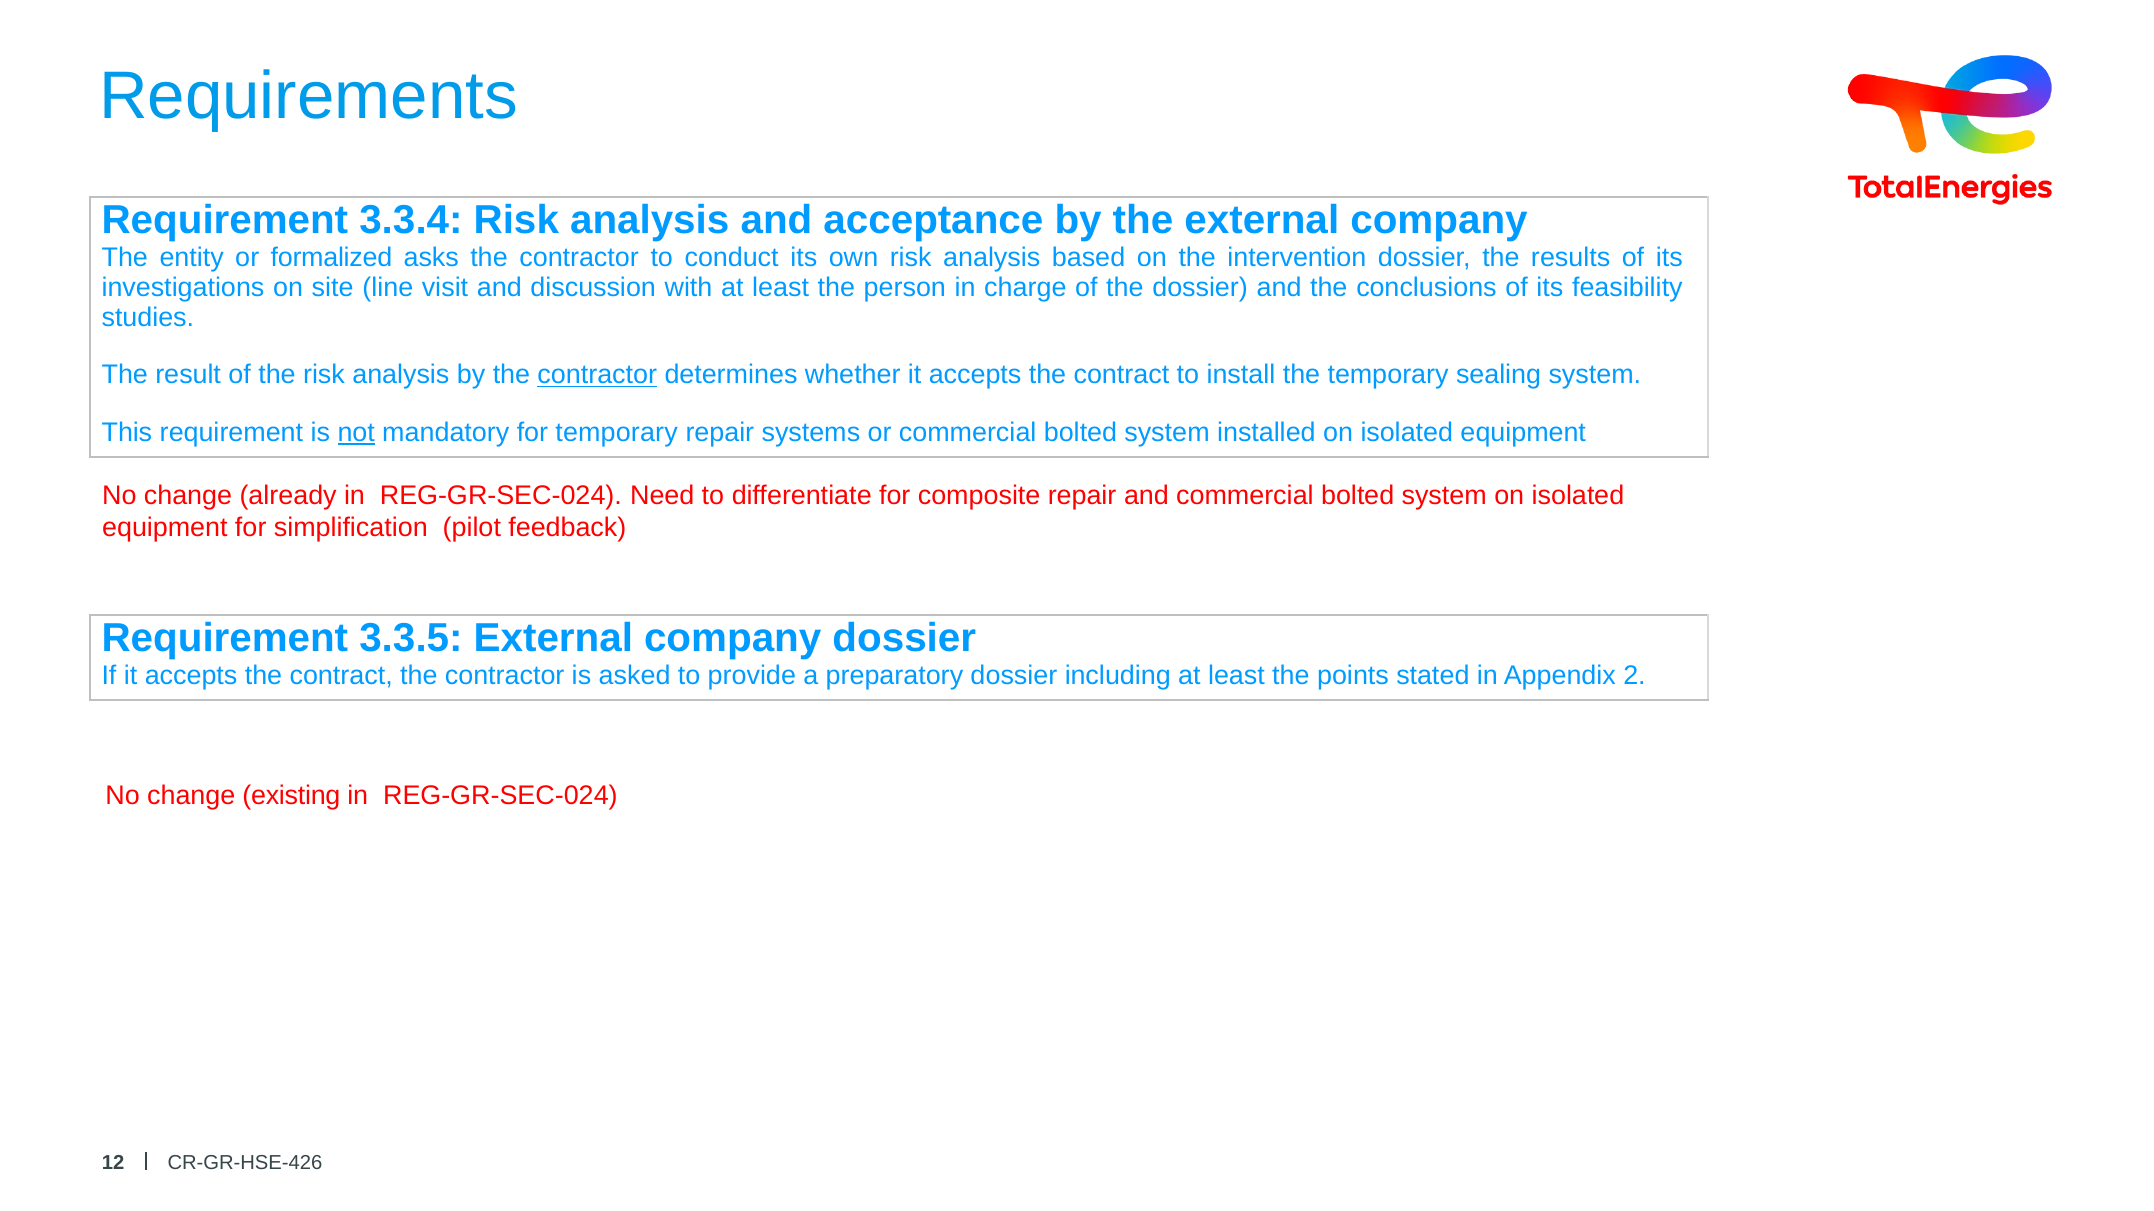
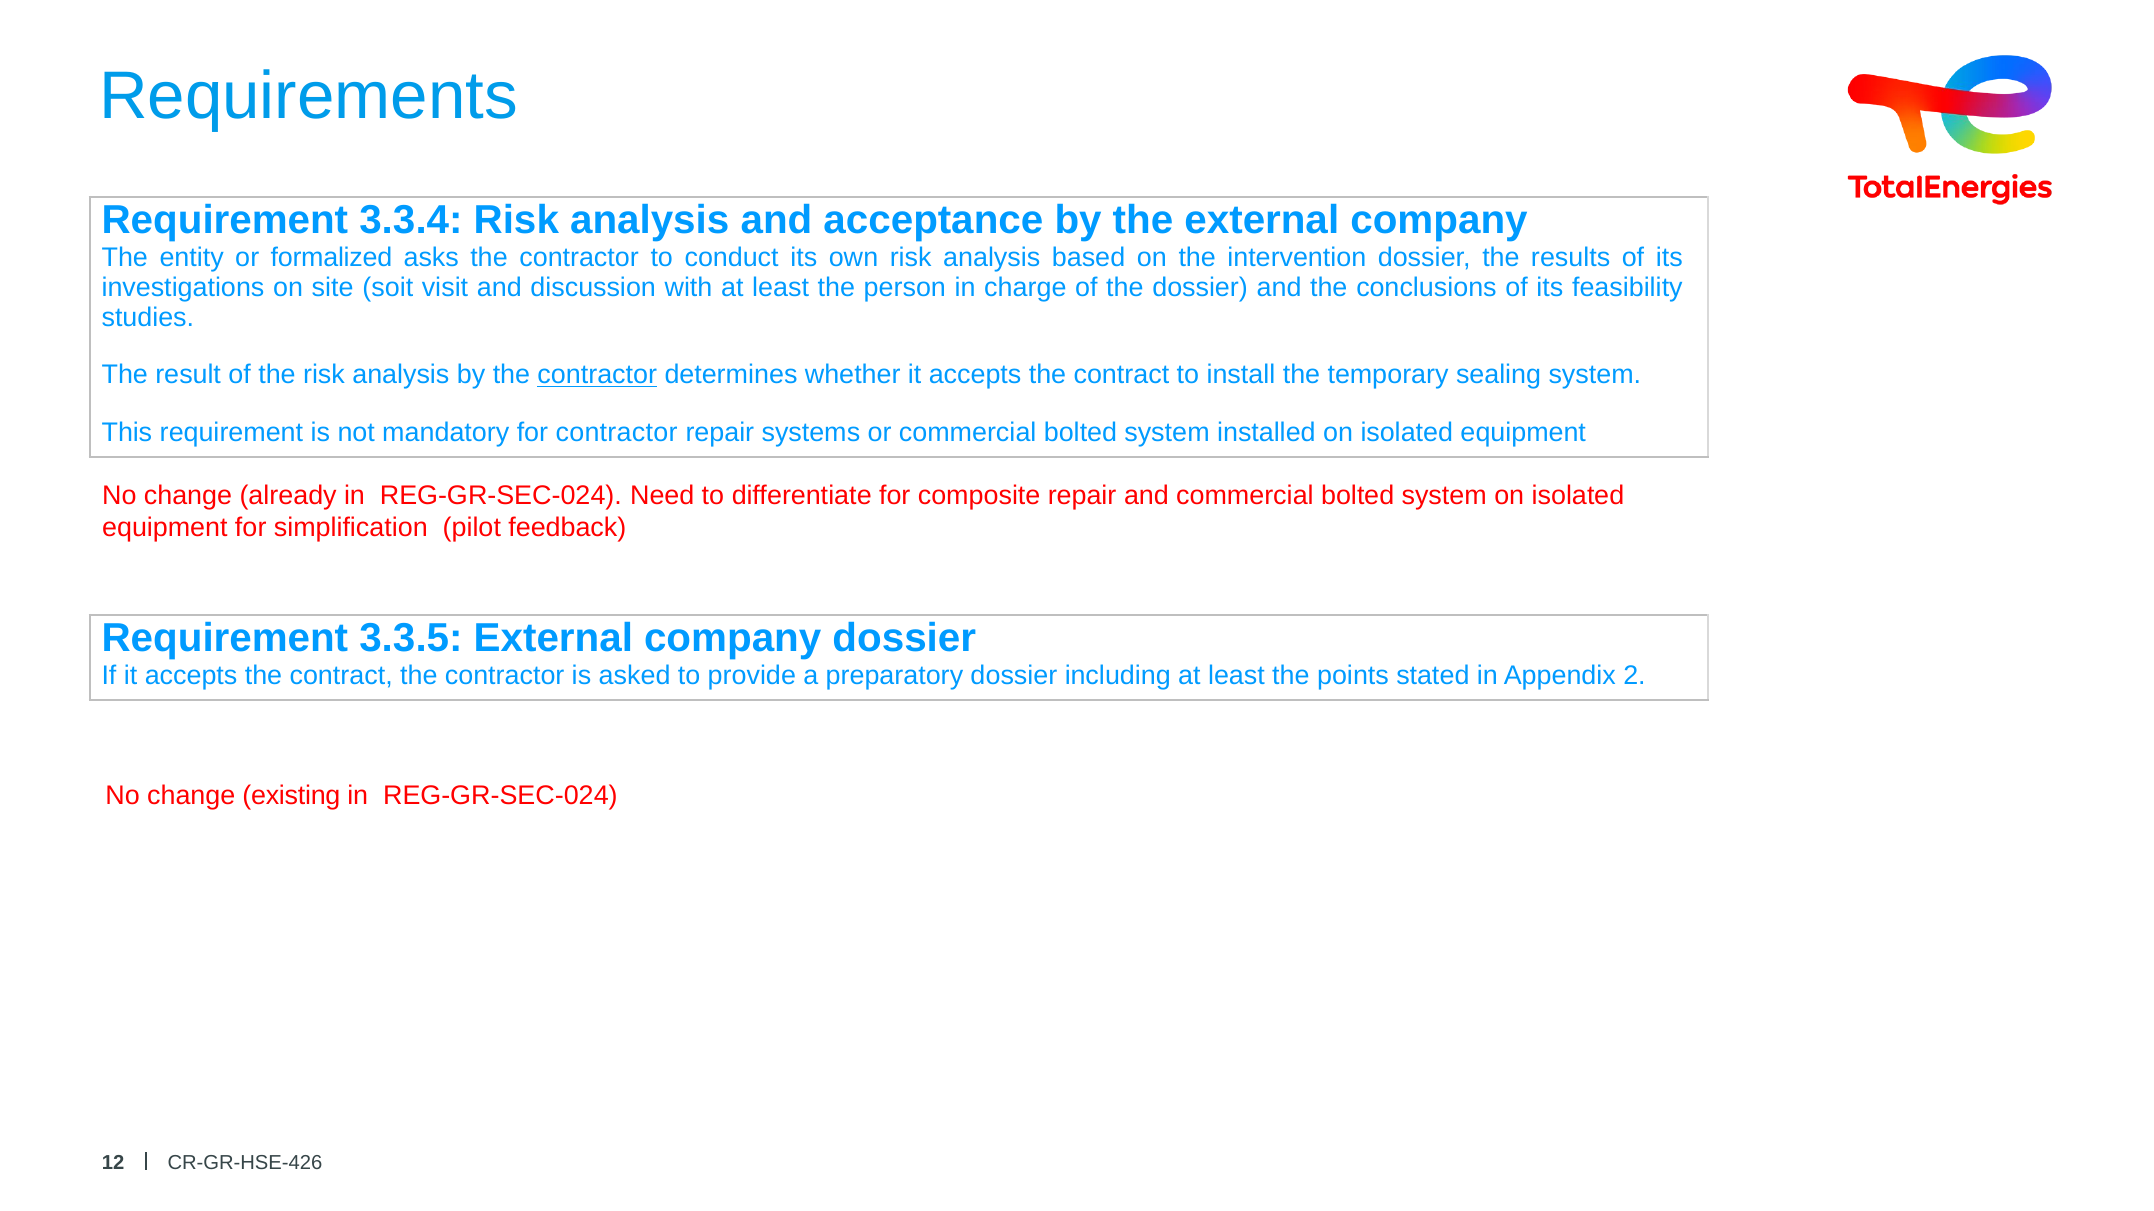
line: line -> soit
not underline: present -> none
for temporary: temporary -> contractor
